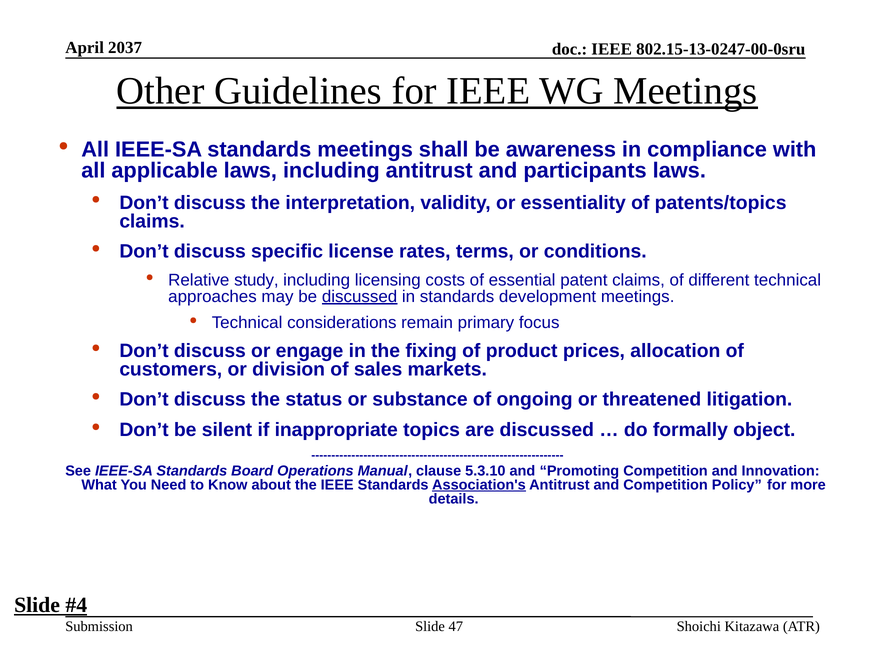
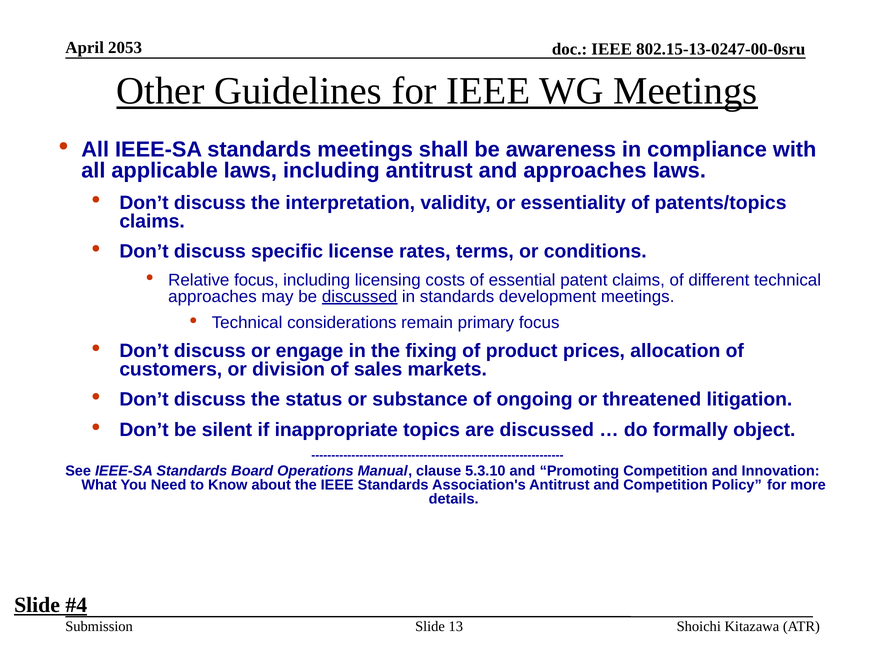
2037: 2037 -> 2053
and participants: participants -> approaches
Relative study: study -> focus
Association's underline: present -> none
47: 47 -> 13
